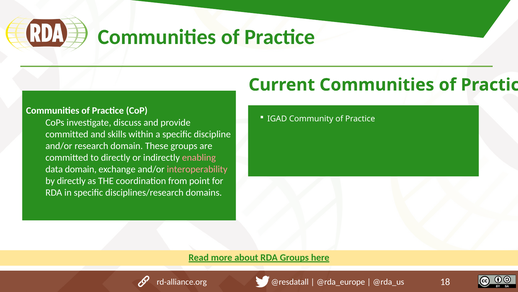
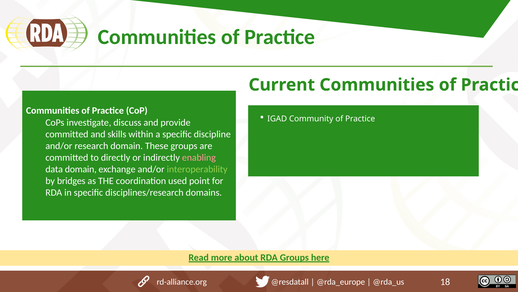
interoperability colour: pink -> light green
by directly: directly -> bridges
from: from -> used
